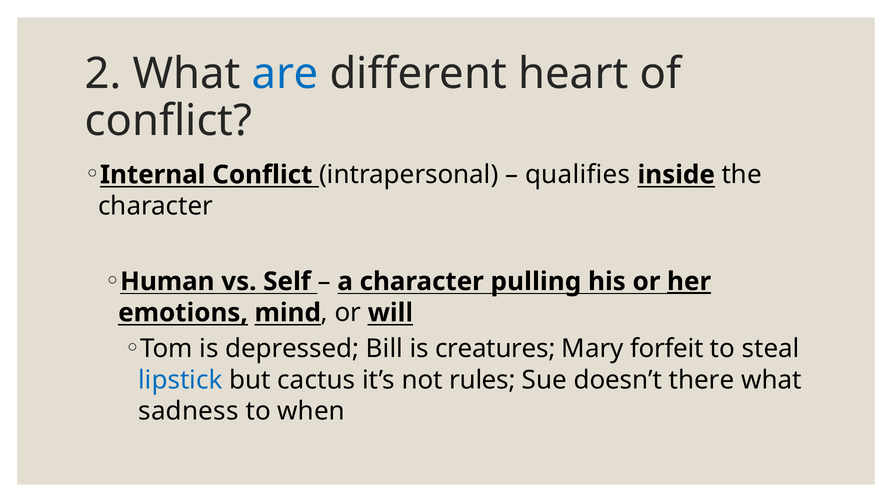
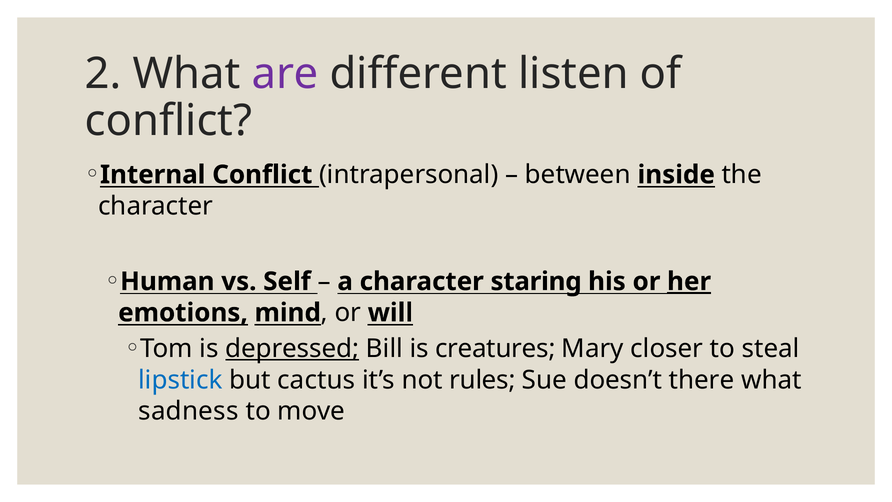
are colour: blue -> purple
heart: heart -> listen
qualifies: qualifies -> between
pulling: pulling -> staring
depressed underline: none -> present
forfeit: forfeit -> closer
when: when -> move
